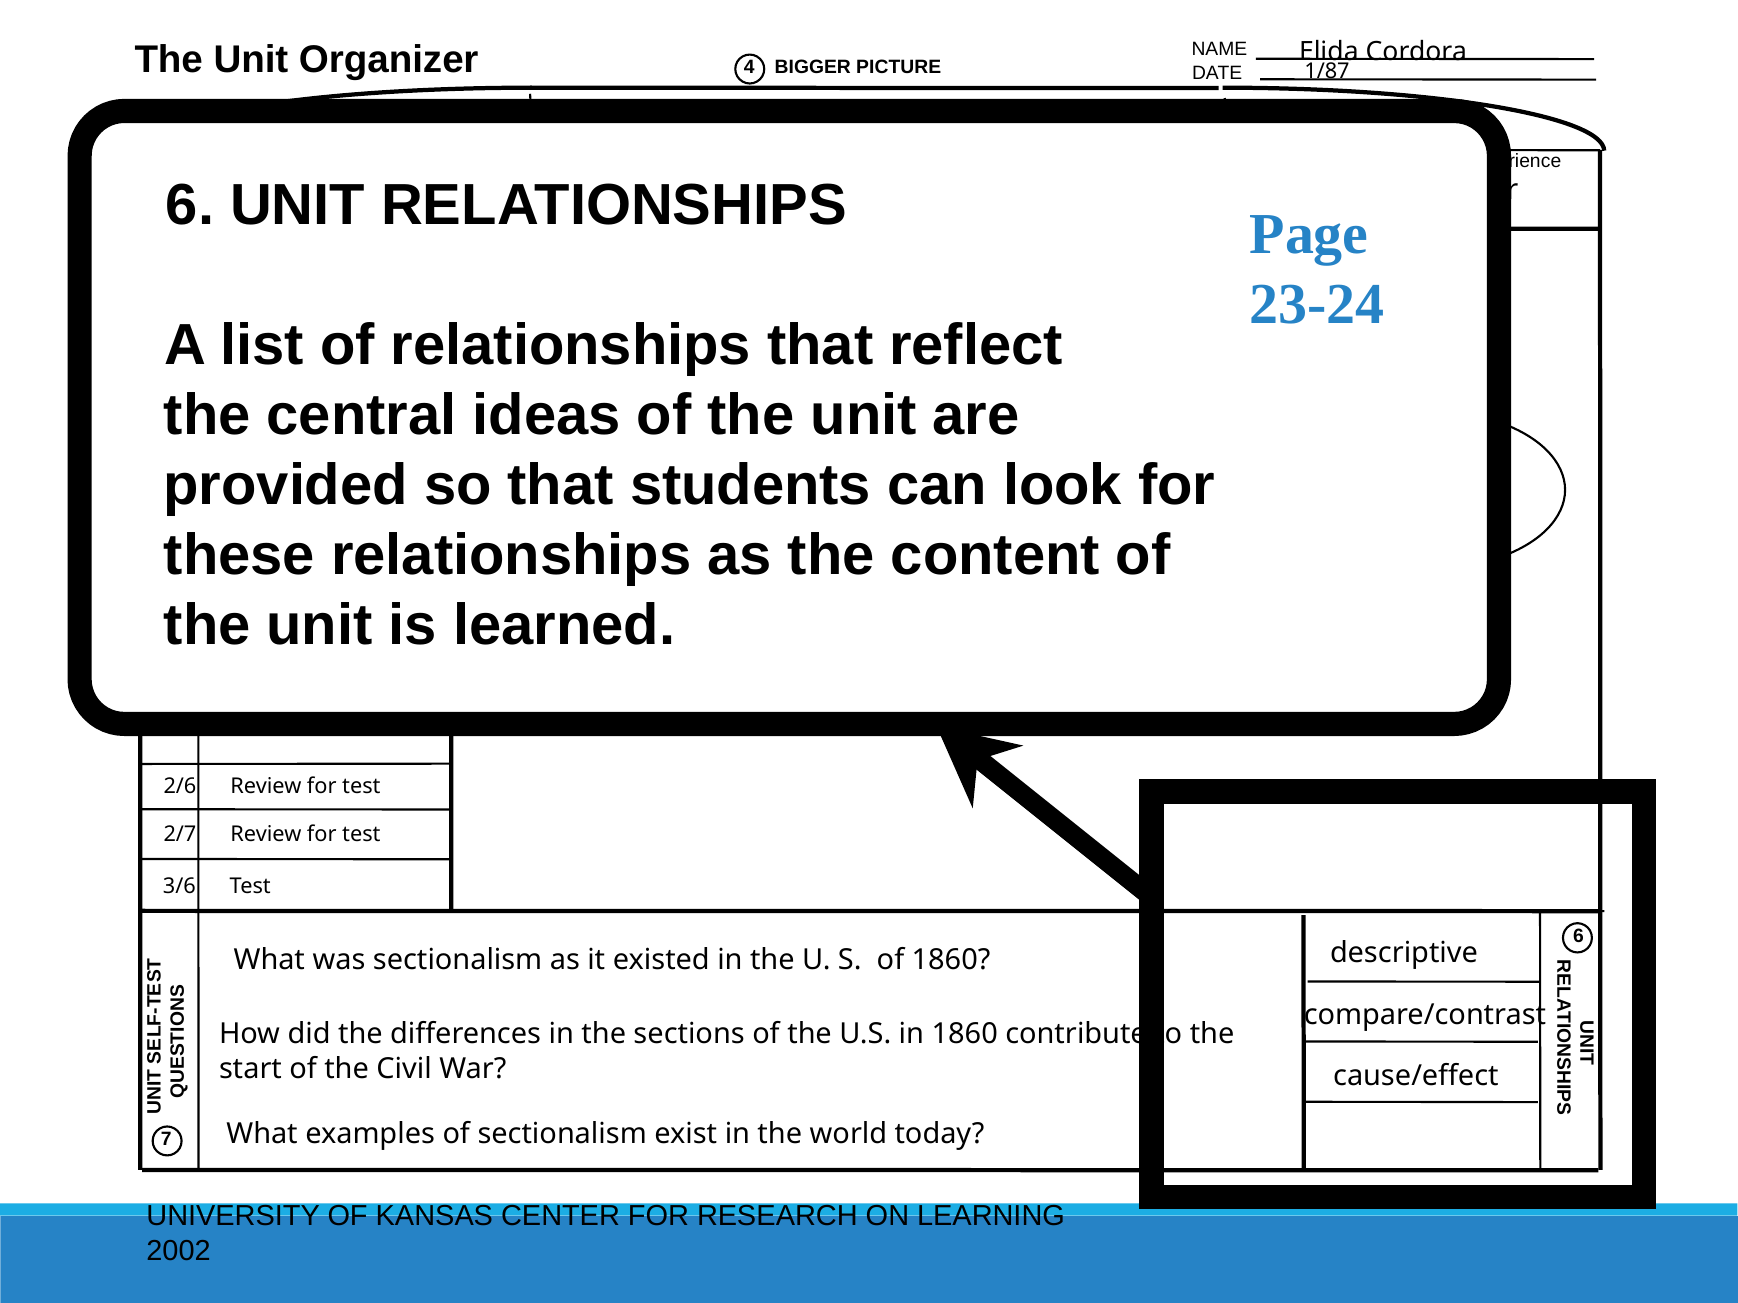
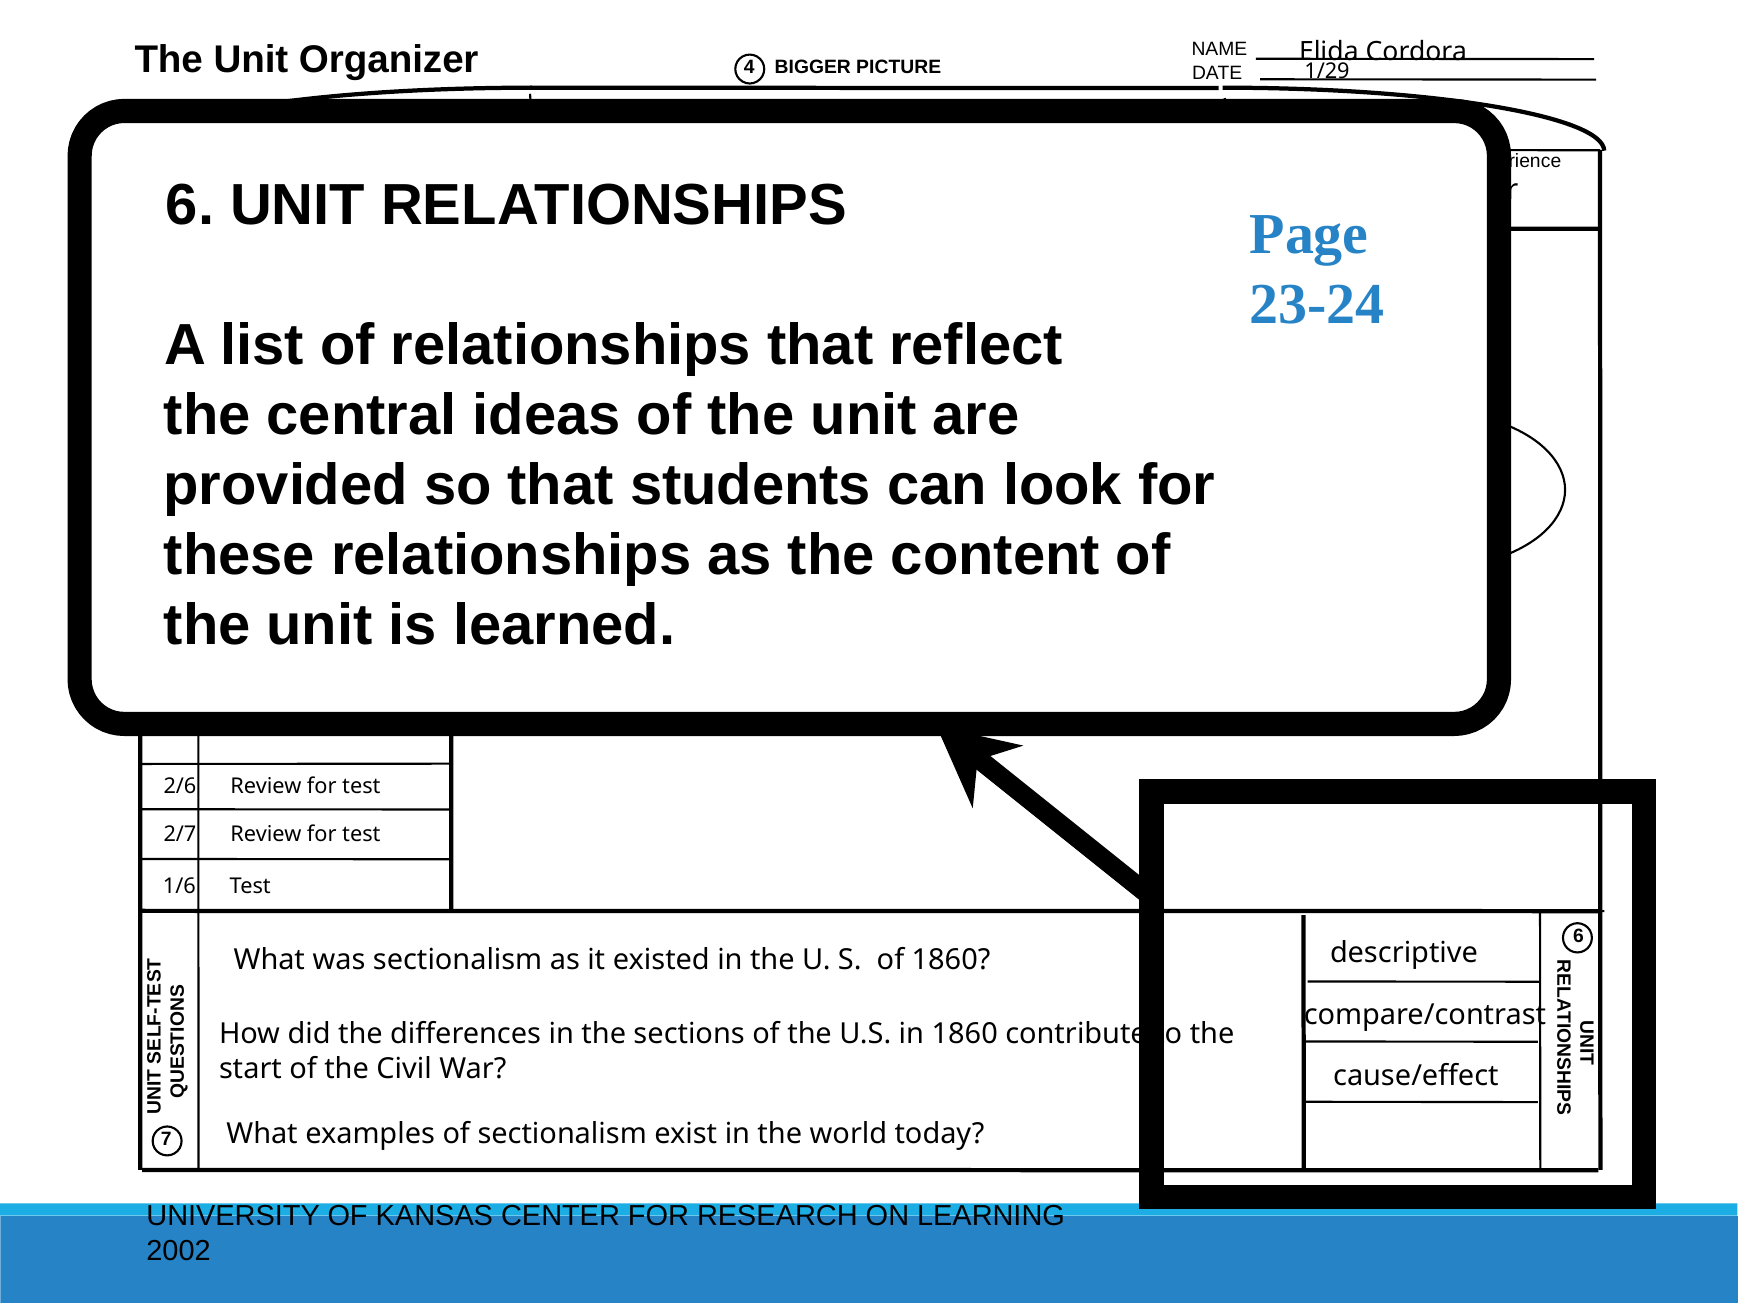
1/87 at (1327, 71): 1/87 -> 1/29
3/6: 3/6 -> 1/6
